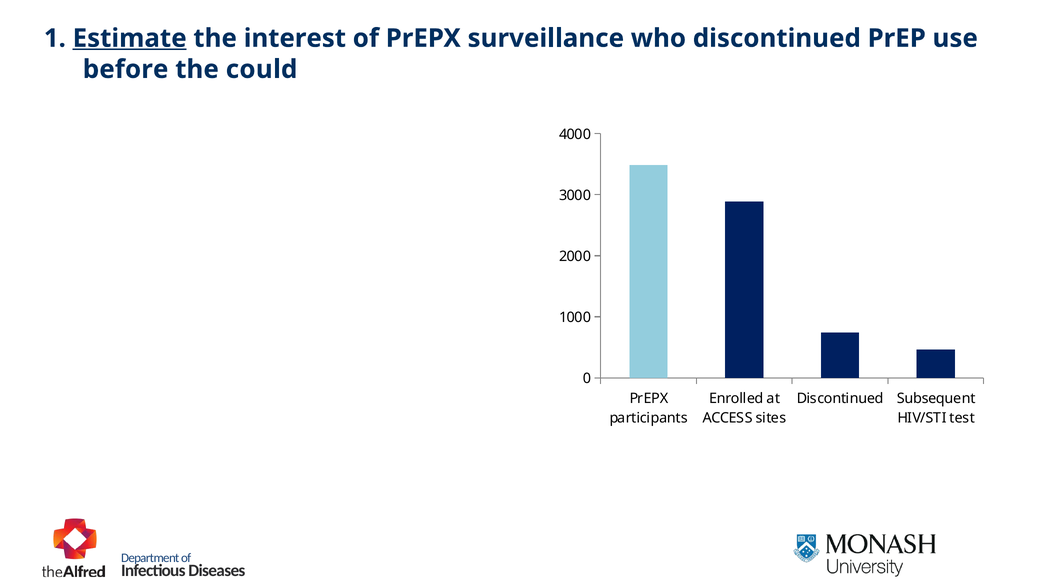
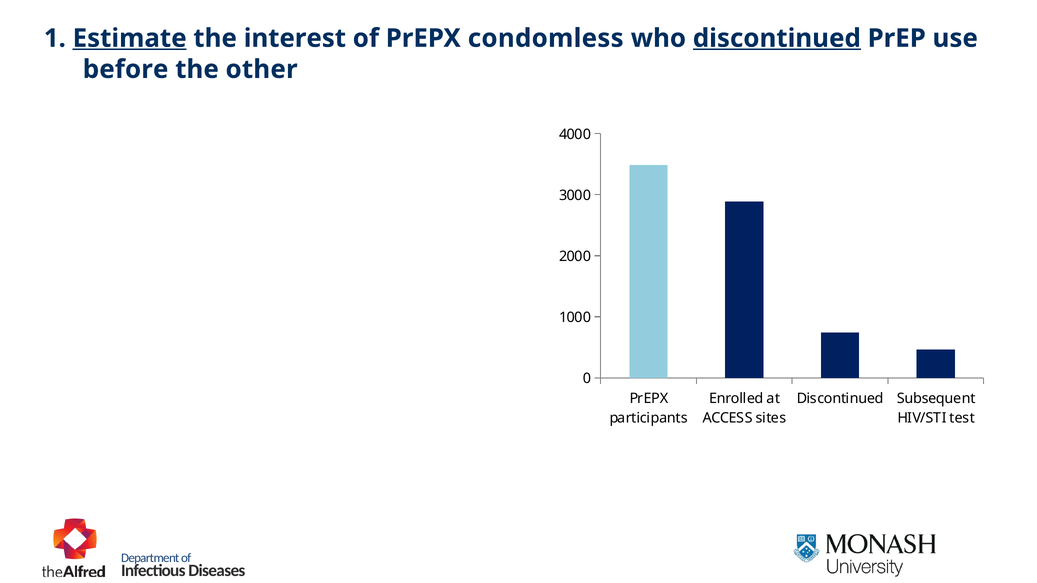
surveillance: surveillance -> condomless
discontinued at (777, 38) underline: none -> present
could: could -> other
